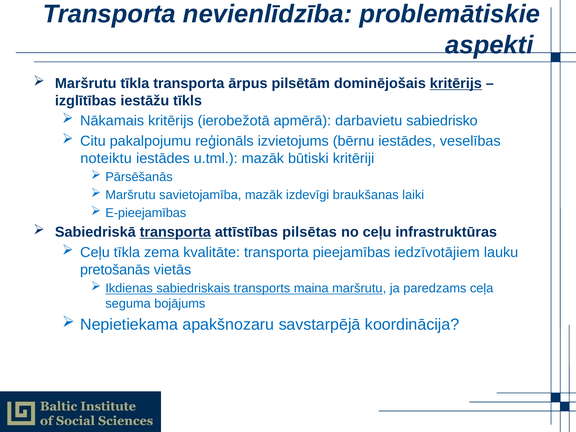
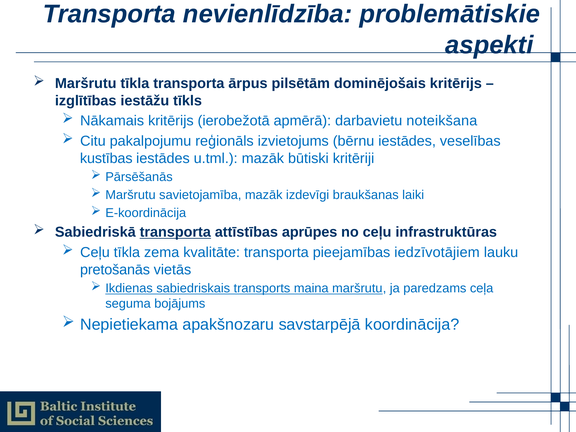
kritērijs at (456, 83) underline: present -> none
sabiedrisko: sabiedrisko -> noteikšana
noteiktu: noteiktu -> kustības
E-pieejamības: E-pieejamības -> E-koordinācija
pilsētas: pilsētas -> aprūpes
